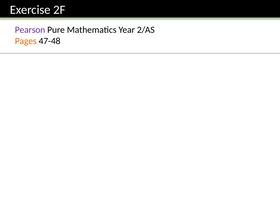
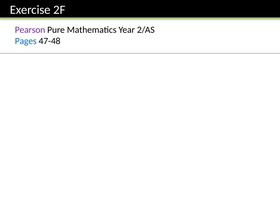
Pages colour: orange -> blue
